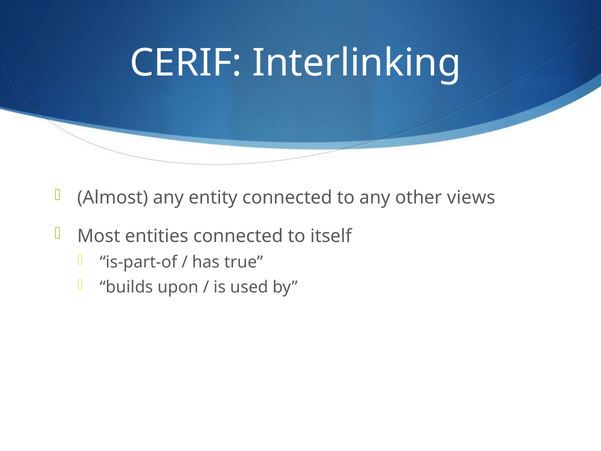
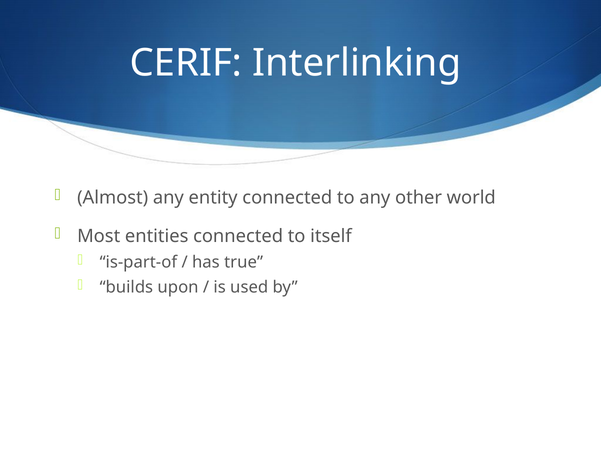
views: views -> world
